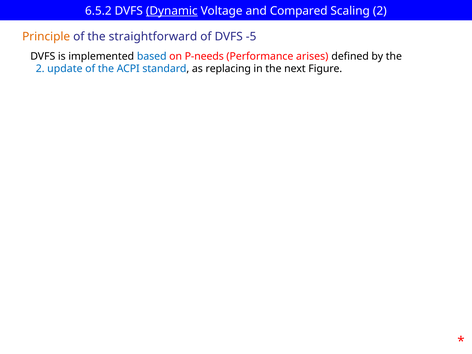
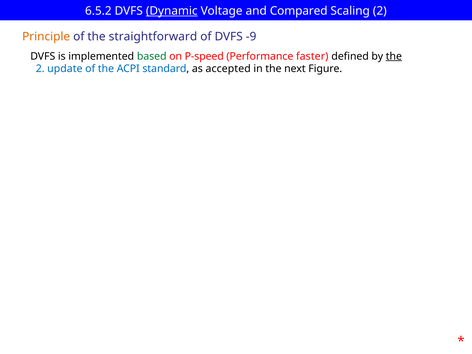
-5: -5 -> -9
based colour: blue -> green
P-needs: P-needs -> P-speed
arises: arises -> faster
the at (394, 56) underline: none -> present
replacing: replacing -> accepted
